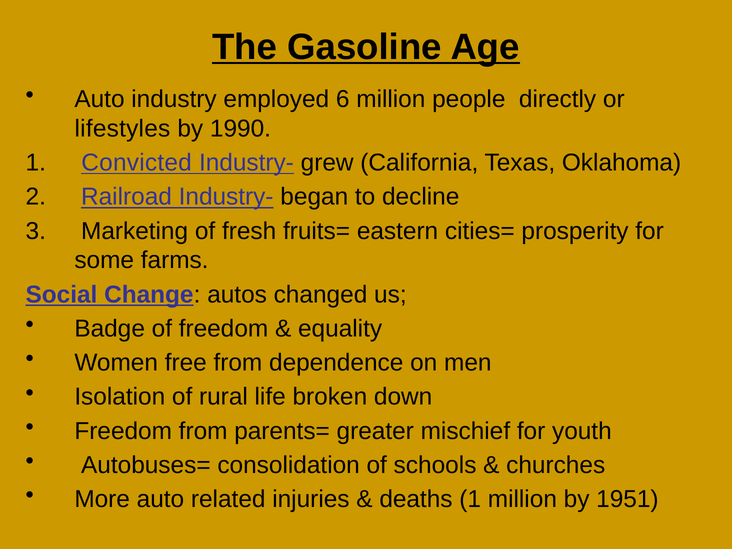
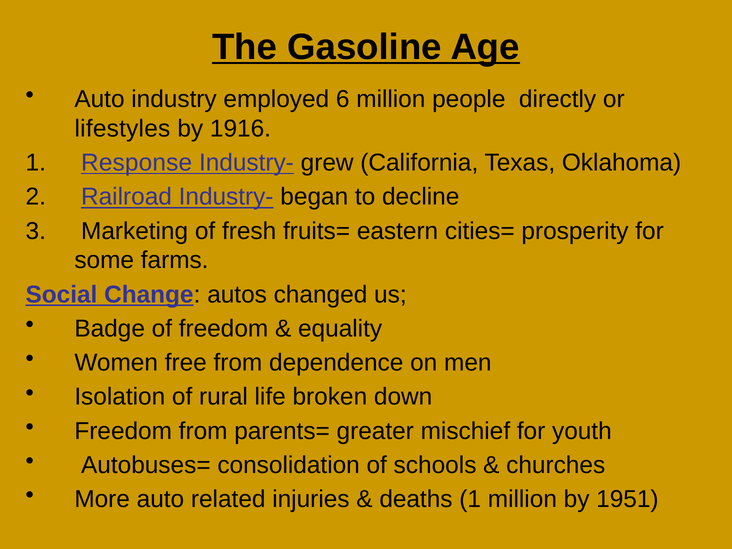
1990: 1990 -> 1916
Convicted: Convicted -> Response
